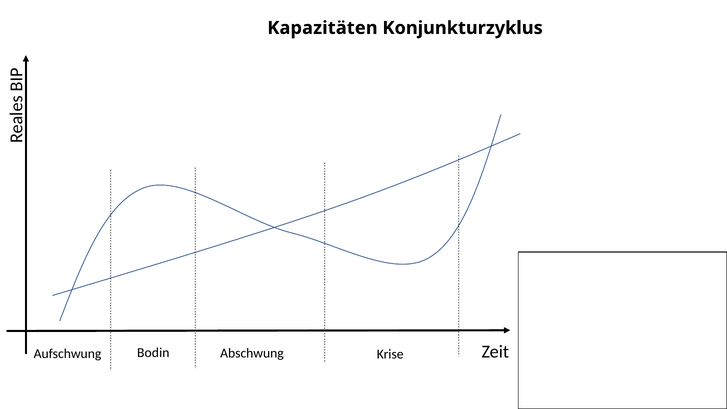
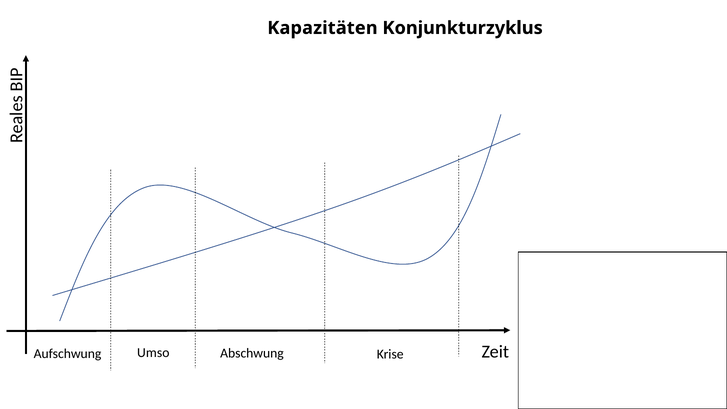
Bodin: Bodin -> Umso
